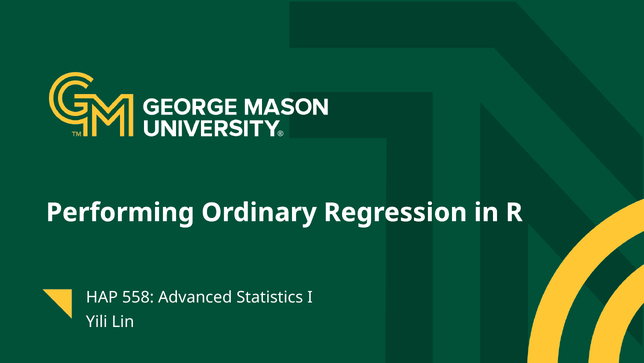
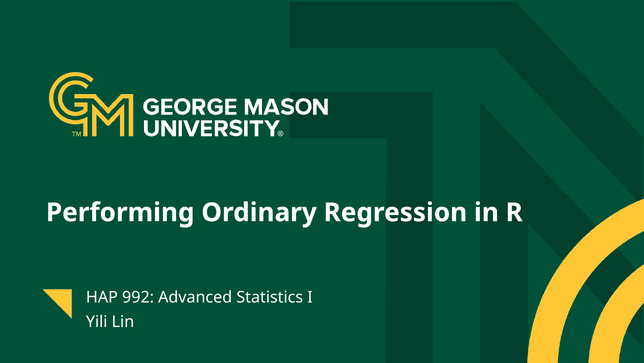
558: 558 -> 992
